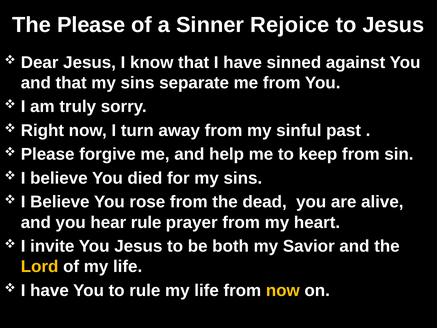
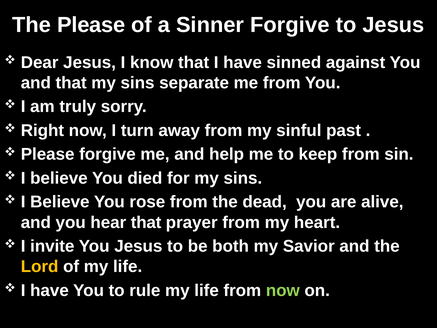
Sinner Rejoice: Rejoice -> Forgive
hear rule: rule -> that
now at (283, 290) colour: yellow -> light green
